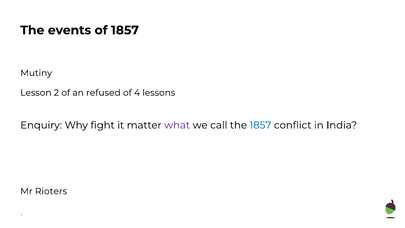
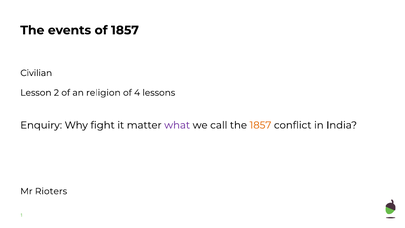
Mutiny: Mutiny -> Civilian
refused: refused -> religion
1857 at (260, 125) colour: blue -> orange
